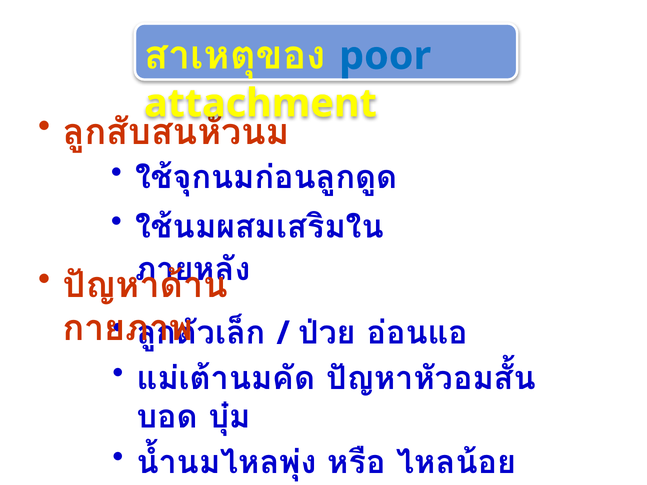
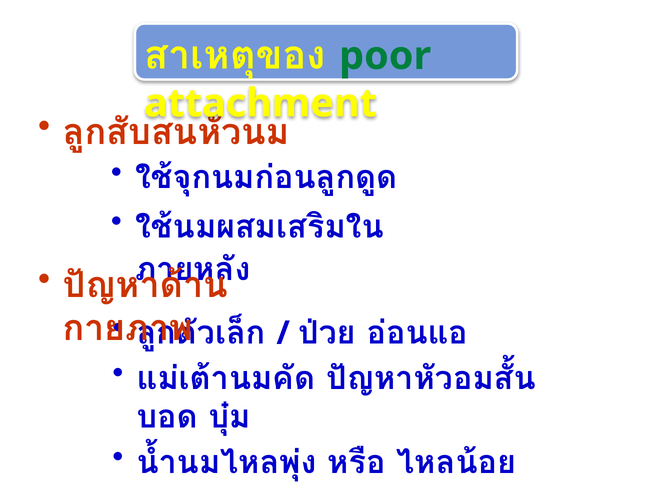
poor colour: blue -> green
